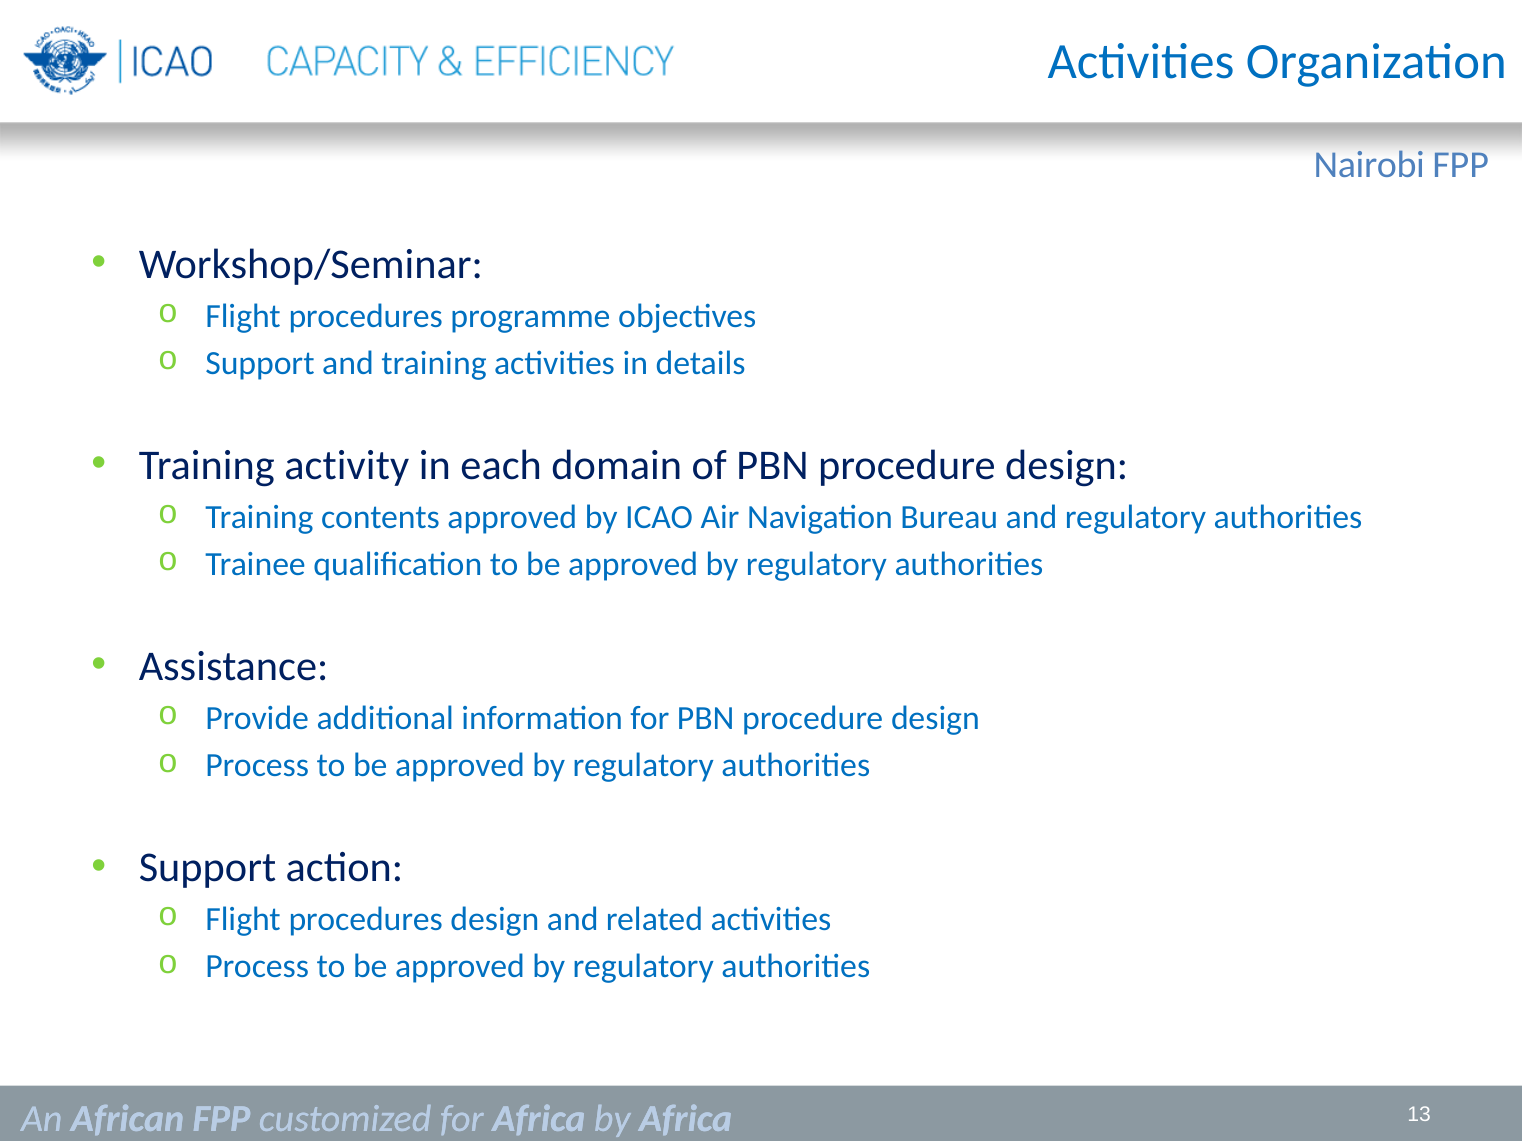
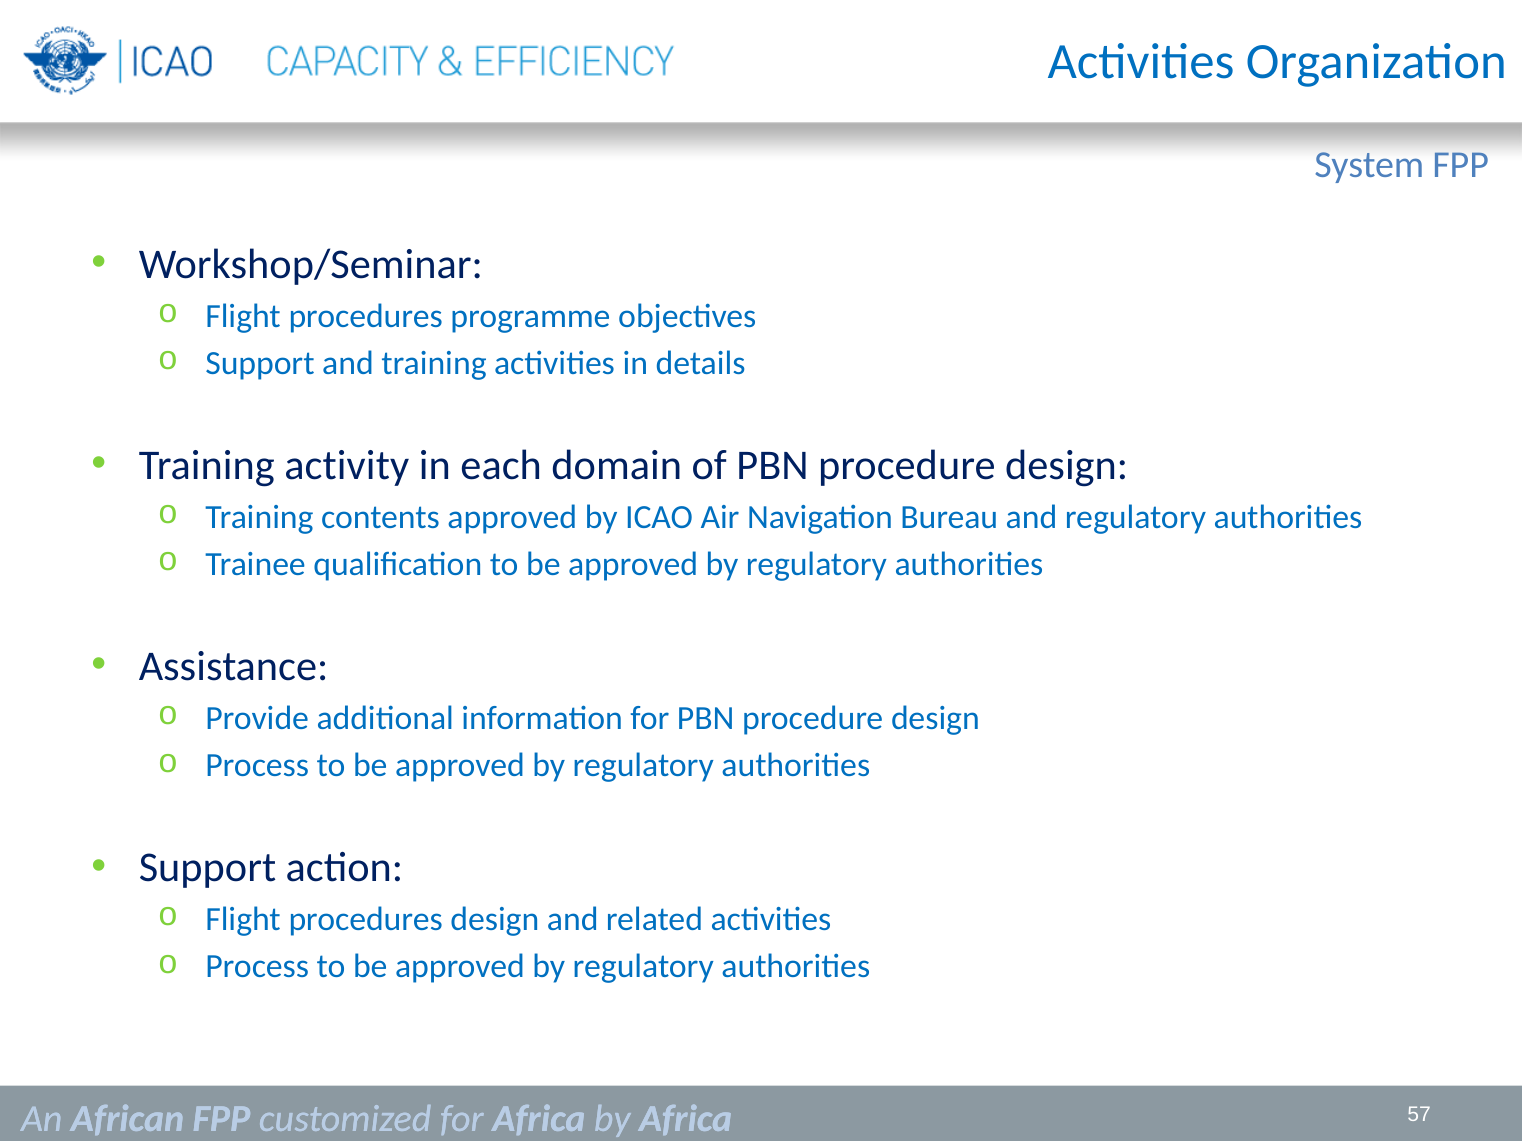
Nairobi: Nairobi -> System
13: 13 -> 57
